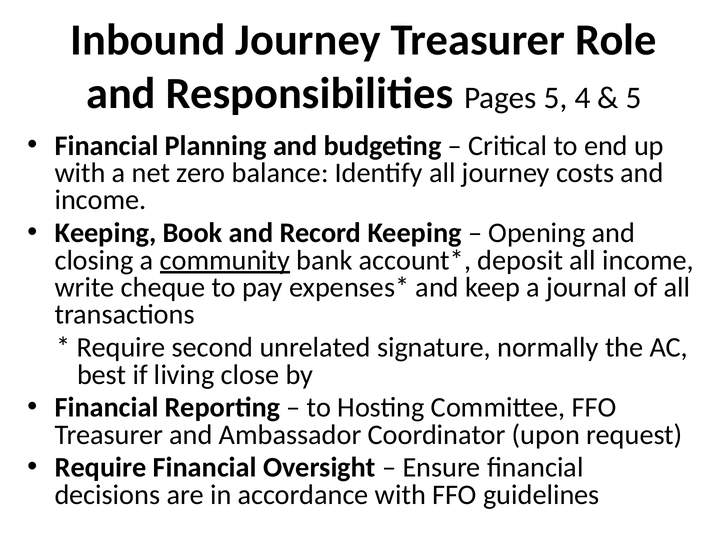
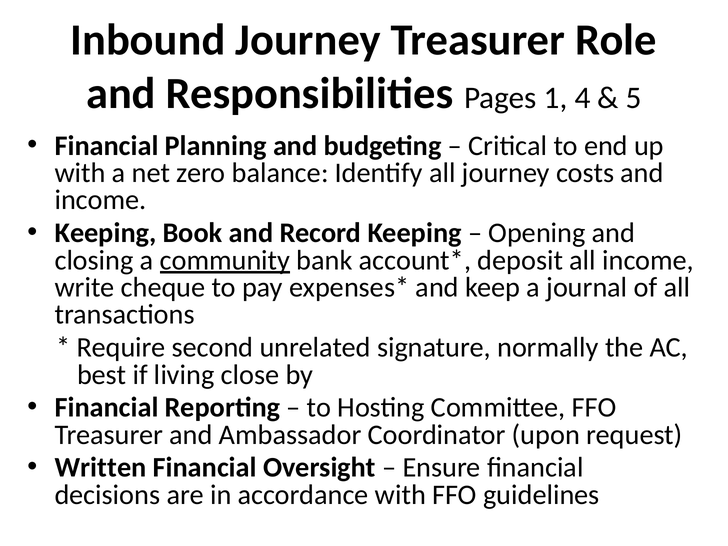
Pages 5: 5 -> 1
Require at (101, 468): Require -> Written
